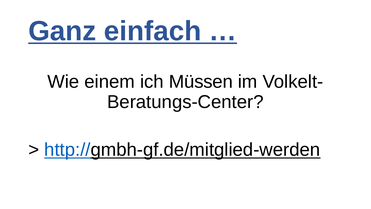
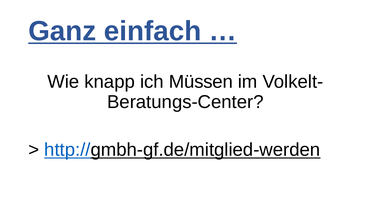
einem: einem -> knapp
